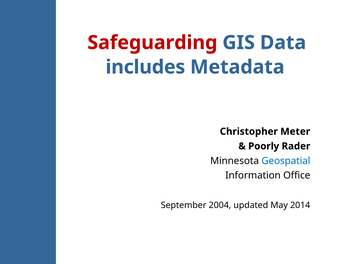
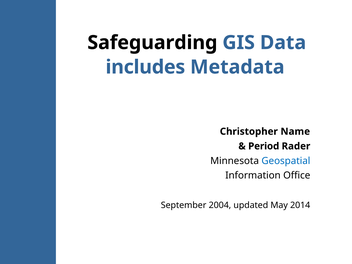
Safeguarding colour: red -> black
Meter: Meter -> Name
Poorly: Poorly -> Period
